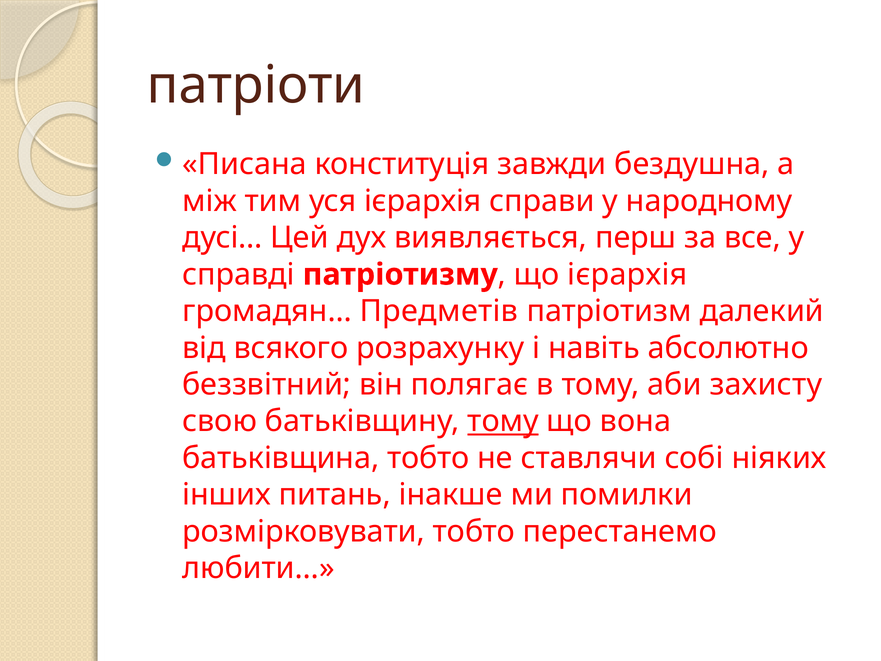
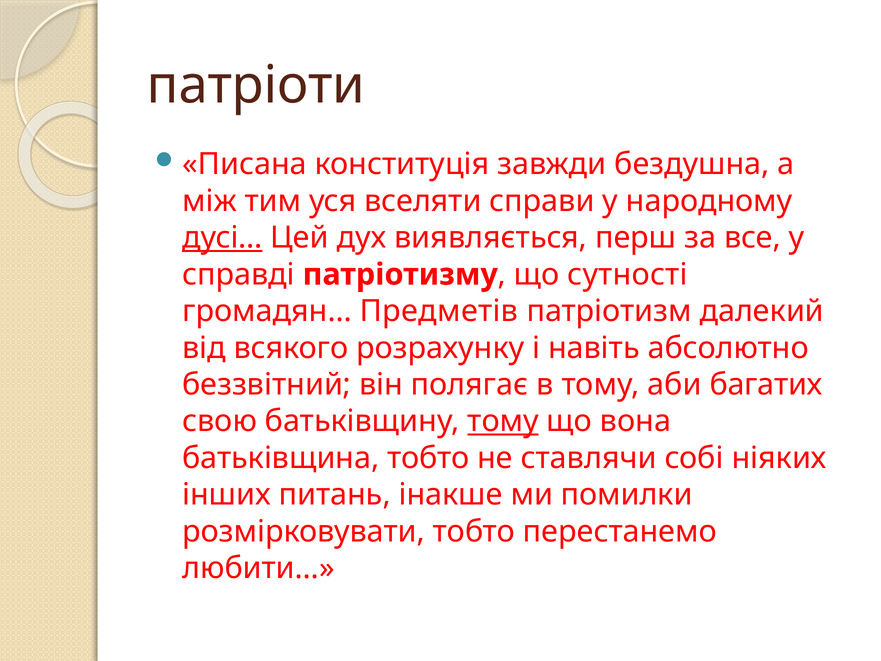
уся ієрархія: ієрархія -> вселяти
дусі… underline: none -> present
що ієрархія: ієрархія -> сутності
захисту: захисту -> багатих
